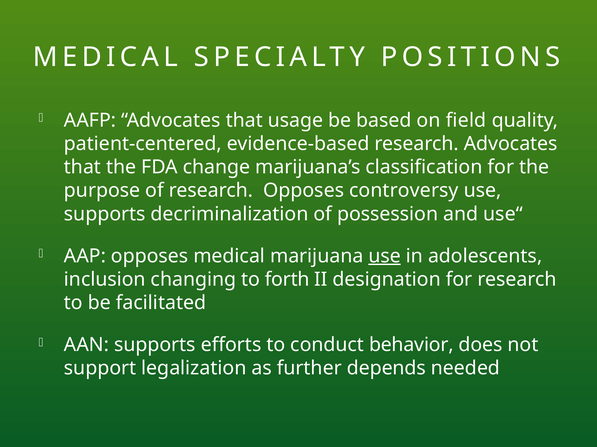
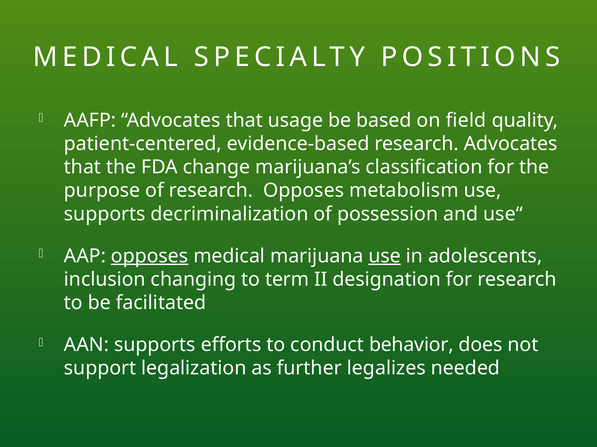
controversy: controversy -> metabolism
opposes at (150, 256) underline: none -> present
forth: forth -> term
depends: depends -> legalizes
